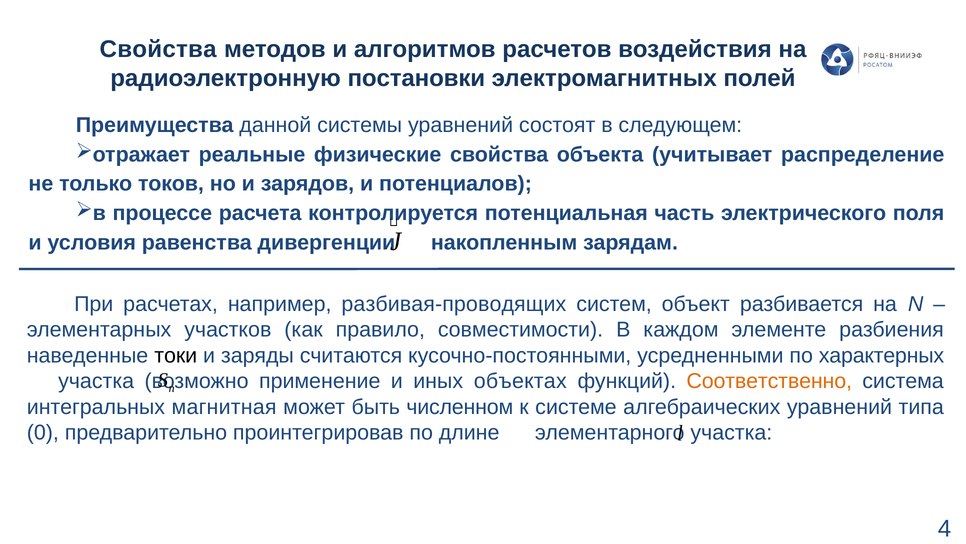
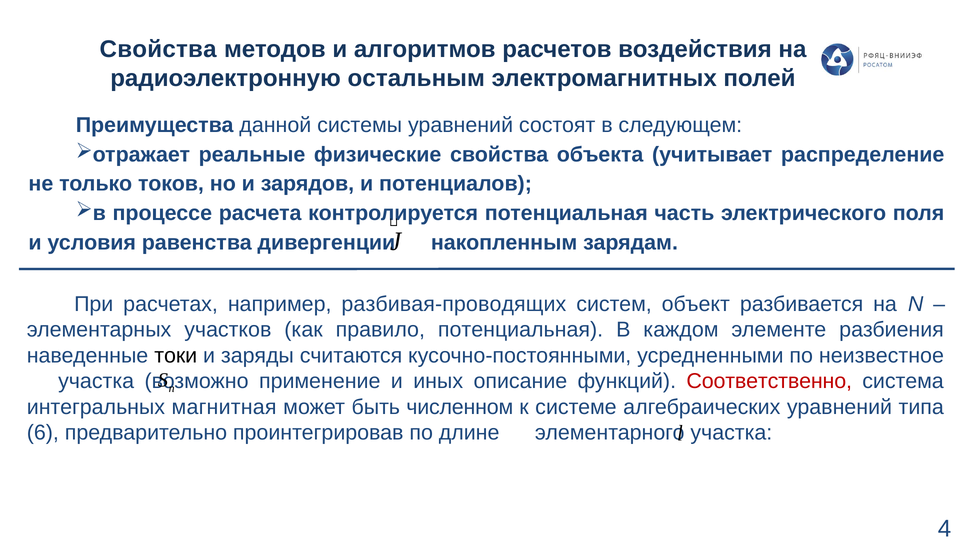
постановки: постановки -> остальным
правило совместимости: совместимости -> потенциальная
характерных: характерных -> неизвестное
объектах: объектах -> описание
Соответственно colour: orange -> red
0: 0 -> 6
